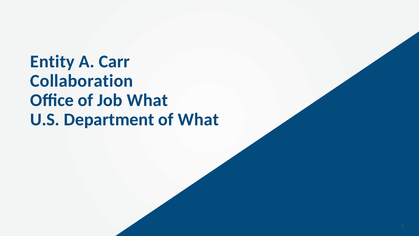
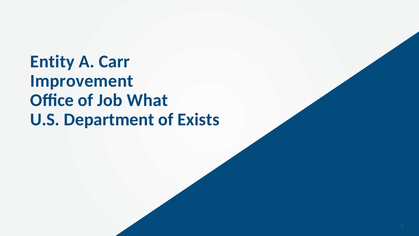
Collaboration: Collaboration -> Improvement
of What: What -> Exists
